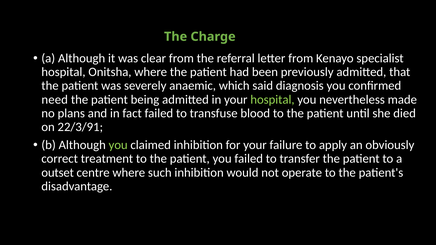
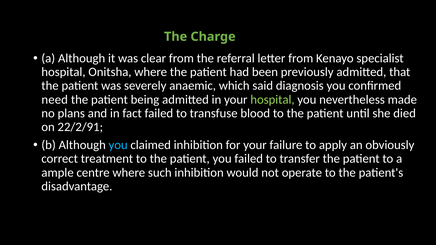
22/3/91: 22/3/91 -> 22/2/91
you at (118, 145) colour: light green -> light blue
outset: outset -> ample
